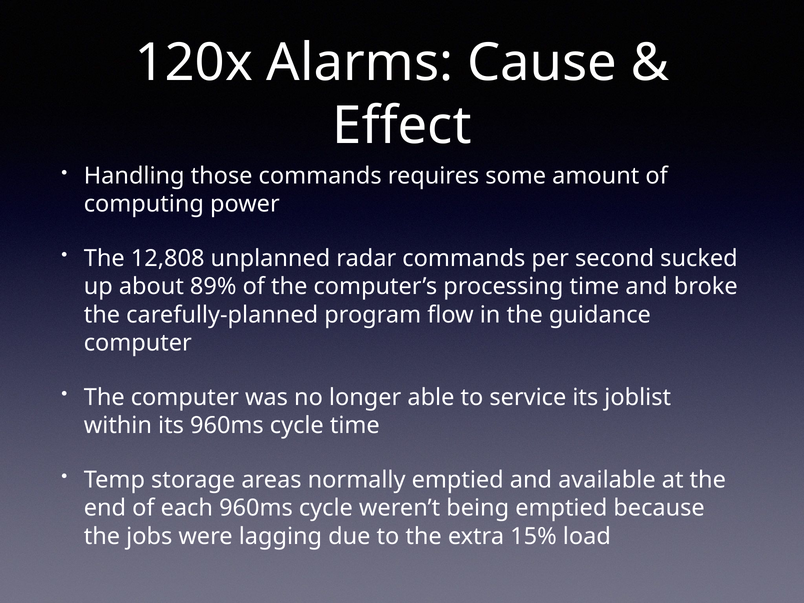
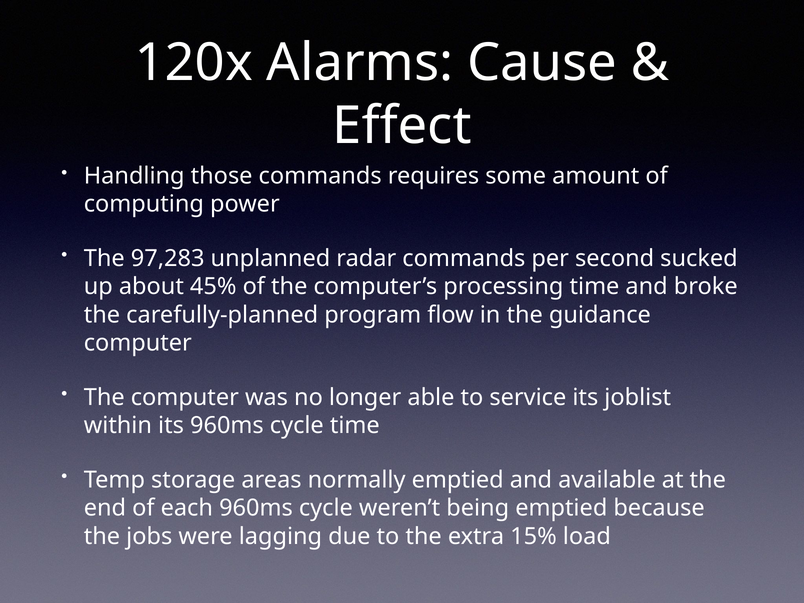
12,808: 12,808 -> 97,283
89%: 89% -> 45%
